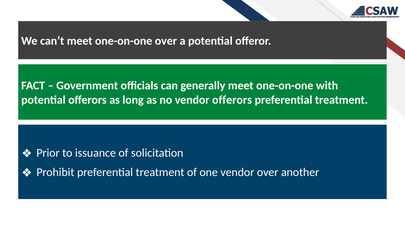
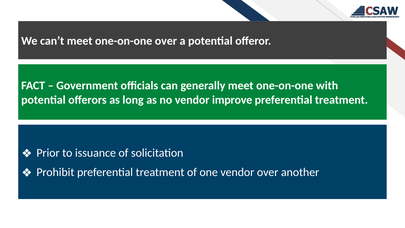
vendor offerors: offerors -> improve
